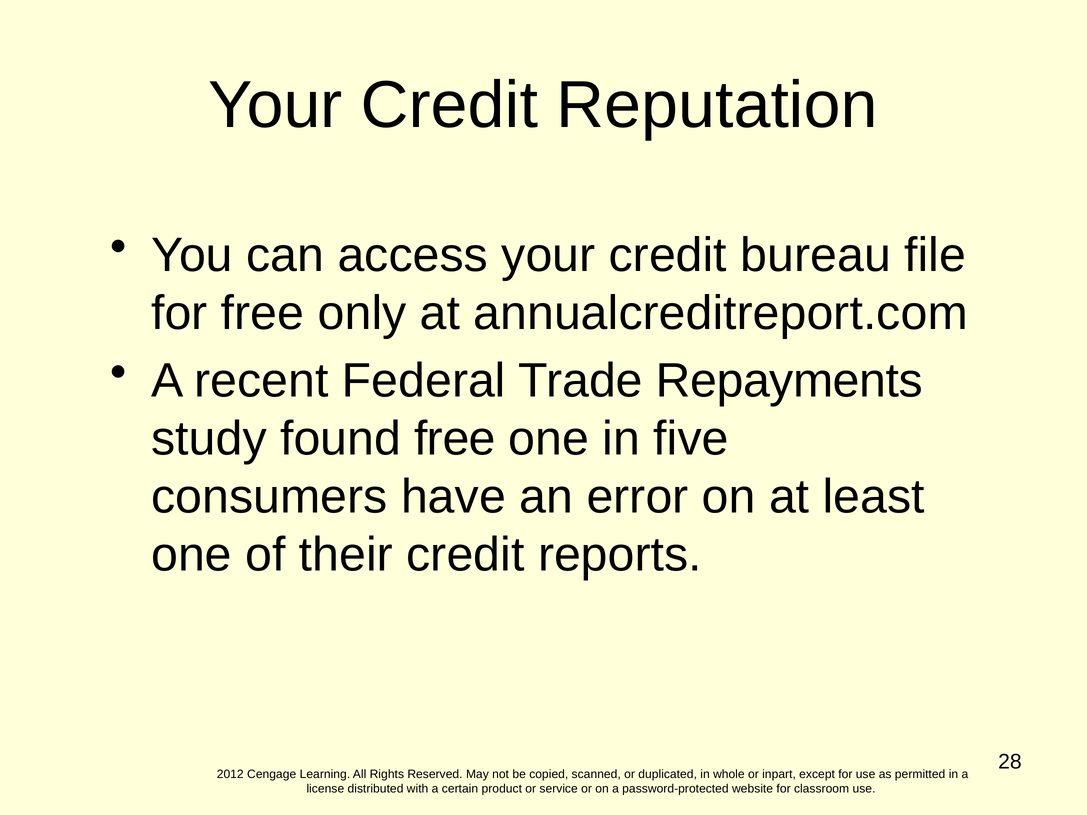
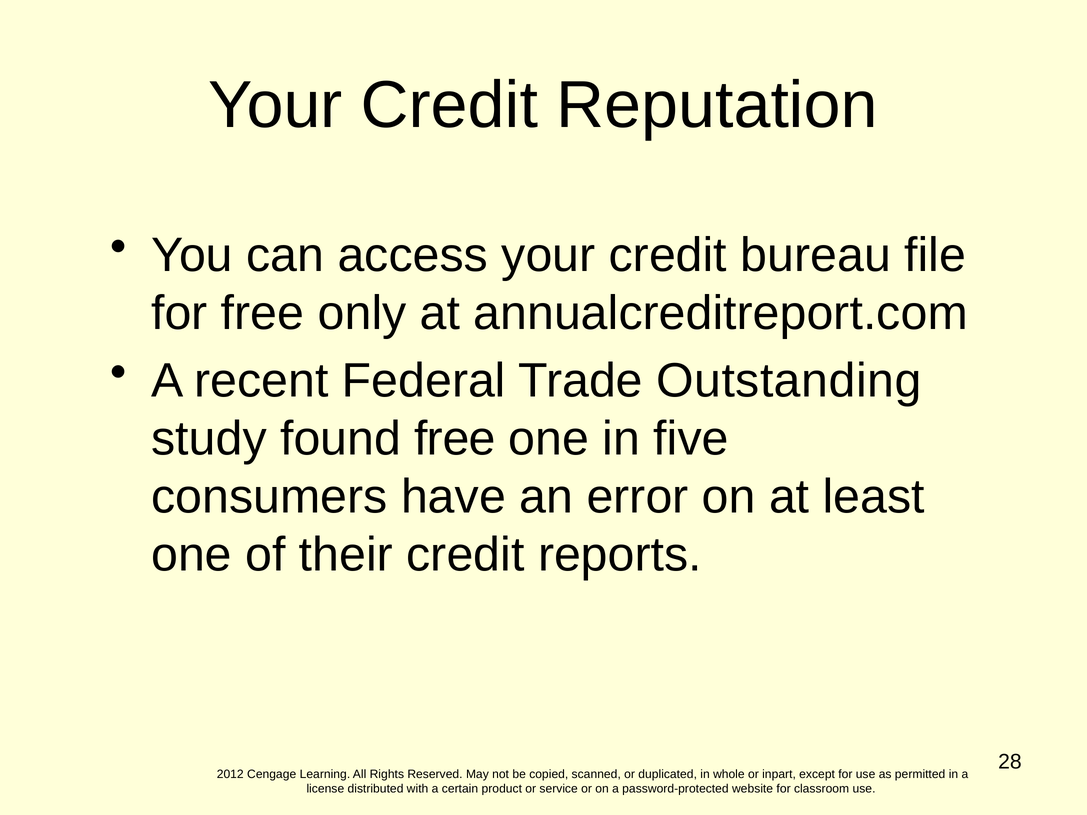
Repayments: Repayments -> Outstanding
